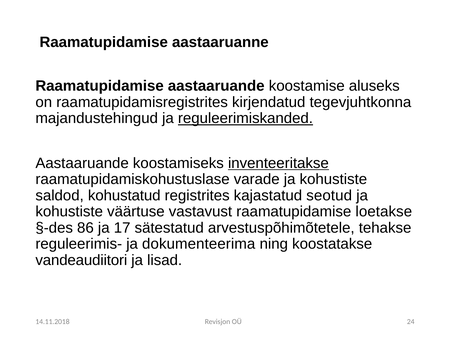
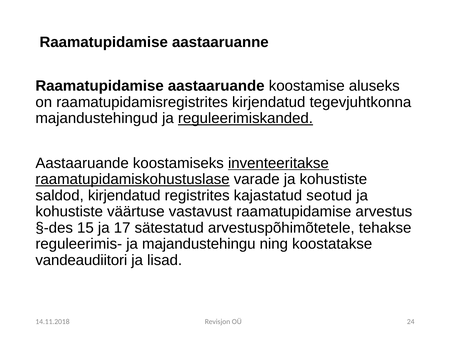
raamatupidamiskohustuslase underline: none -> present
saldod kohustatud: kohustatud -> kirjendatud
loetakse: loetakse -> arvestus
86: 86 -> 15
dokumenteerima: dokumenteerima -> majandustehingu
